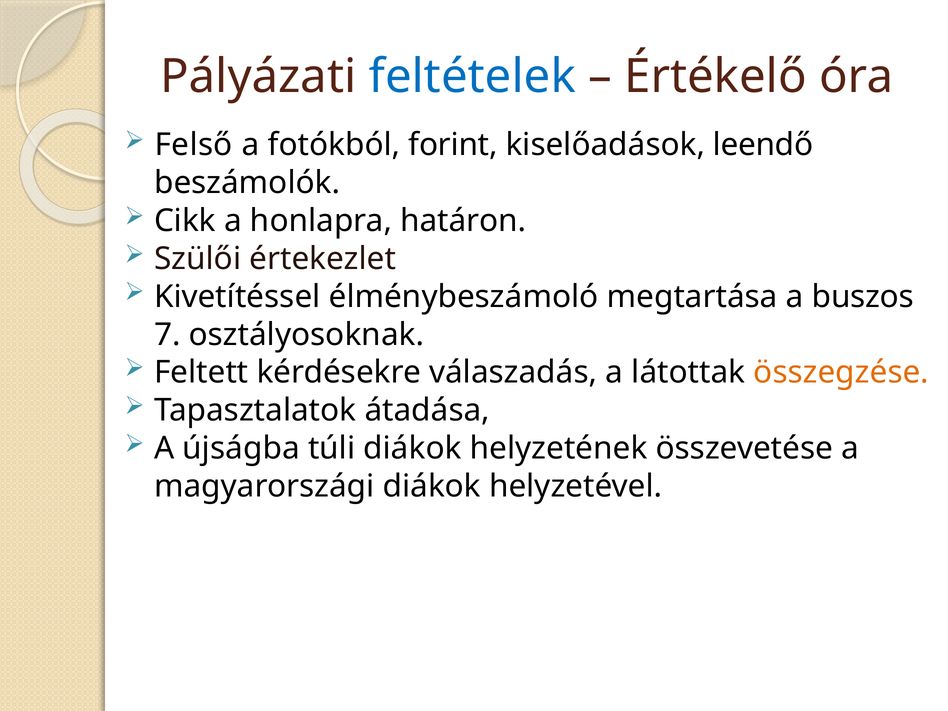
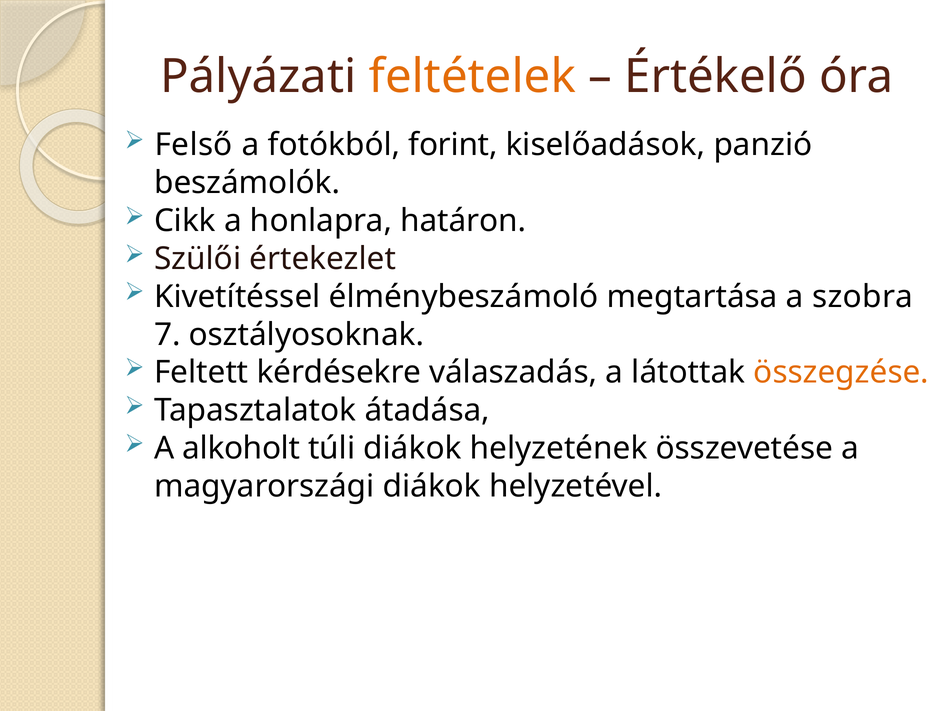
feltételek colour: blue -> orange
leendő: leendő -> panzió
buszos: buszos -> szobra
újságba: újságba -> alkoholt
